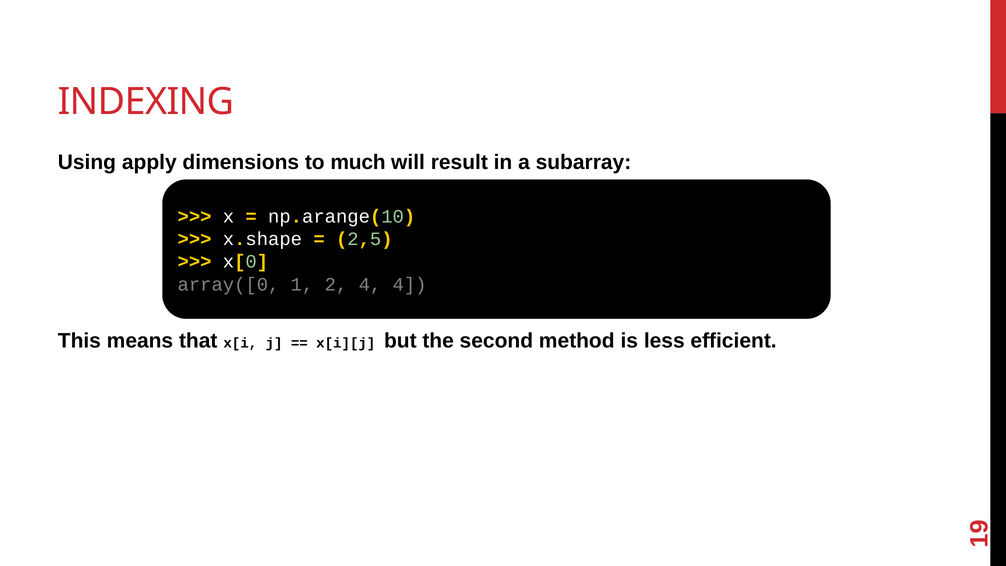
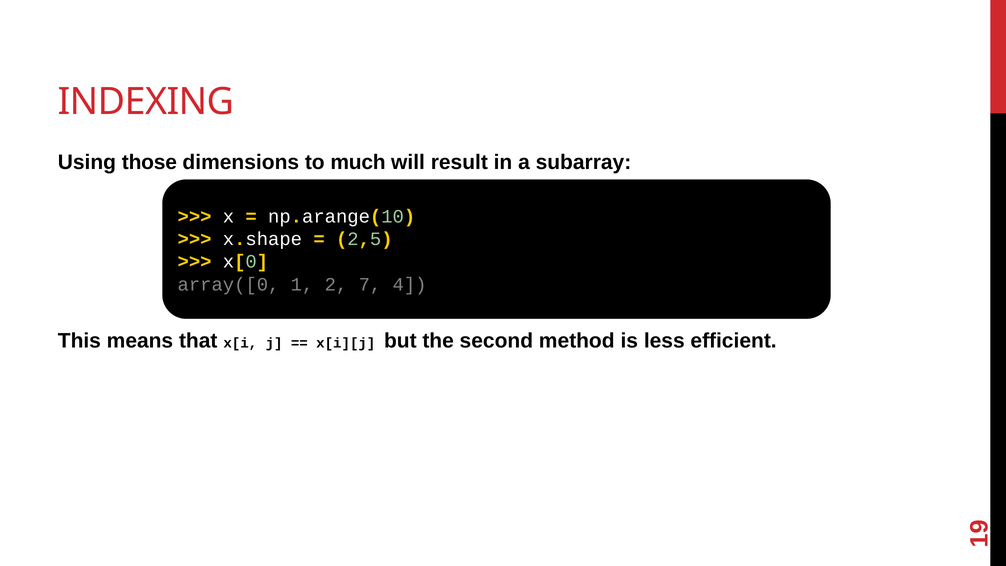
apply: apply -> those
2 4: 4 -> 7
